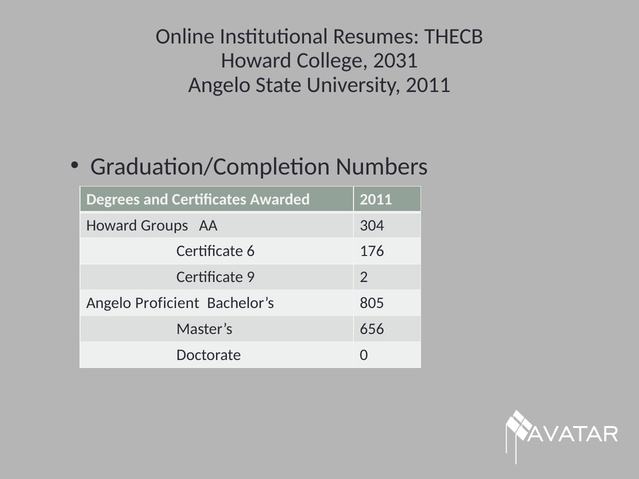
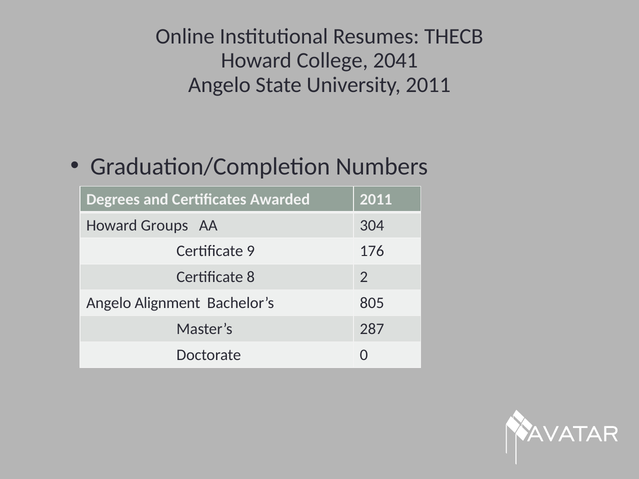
2031: 2031 -> 2041
6: 6 -> 9
9: 9 -> 8
Proficient: Proficient -> Alignment
656: 656 -> 287
